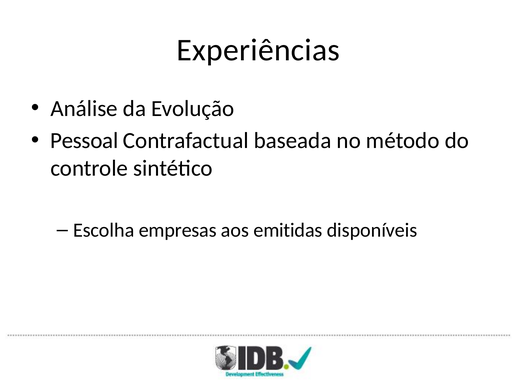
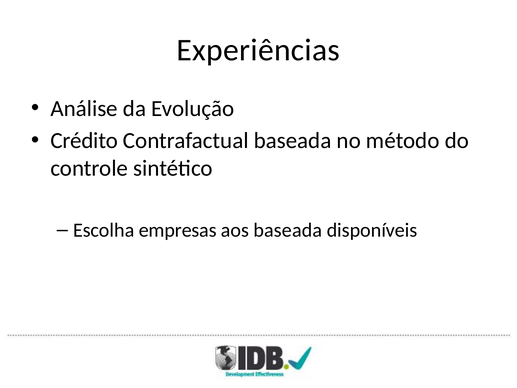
Pessoal: Pessoal -> Crédito
aos emitidas: emitidas -> baseada
